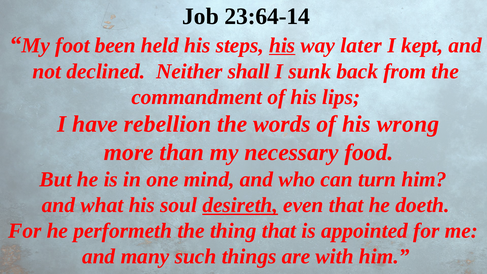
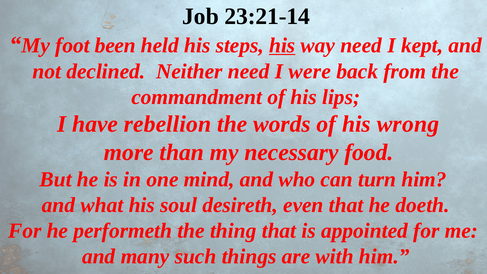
23:64-14: 23:64-14 -> 23:21-14
way later: later -> need
Neither shall: shall -> need
sunk: sunk -> were
desireth underline: present -> none
